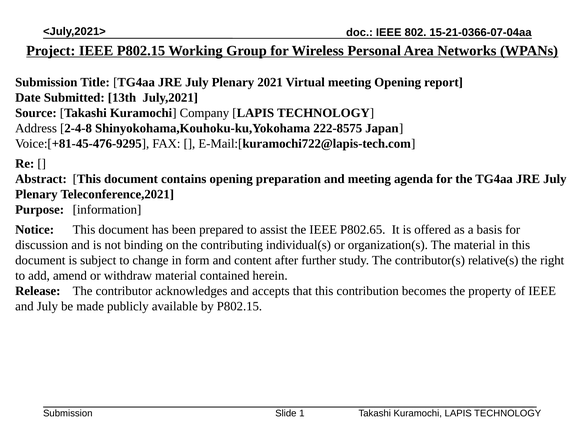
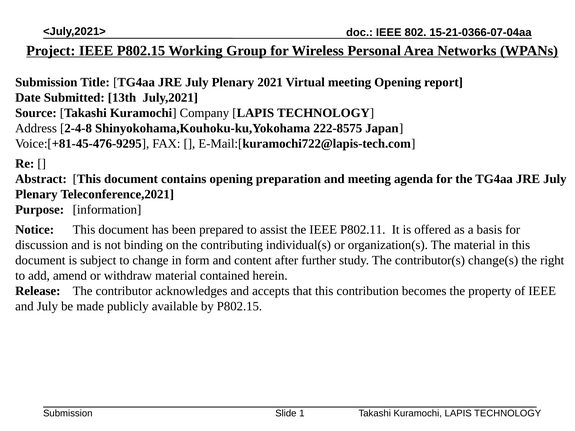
P802.65: P802.65 -> P802.11
relative(s: relative(s -> change(s
